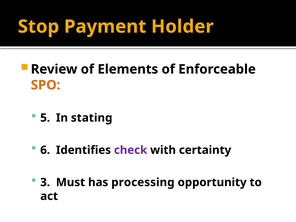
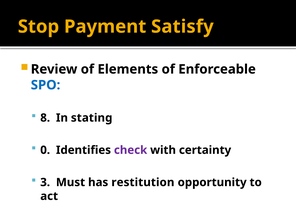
Holder: Holder -> Satisfy
SPO colour: orange -> blue
5: 5 -> 8
6: 6 -> 0
processing: processing -> restitution
